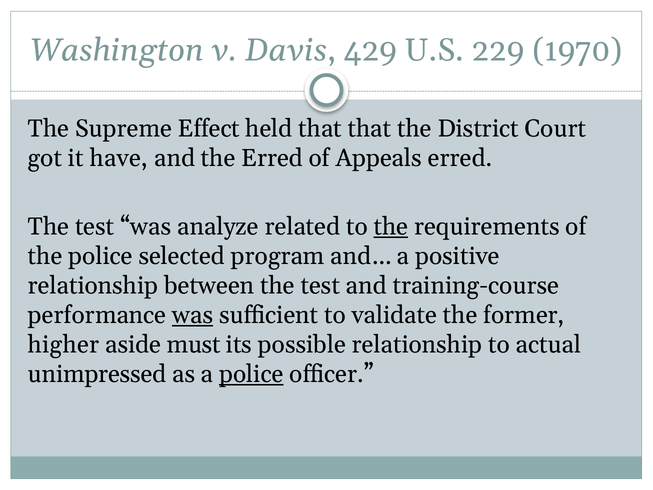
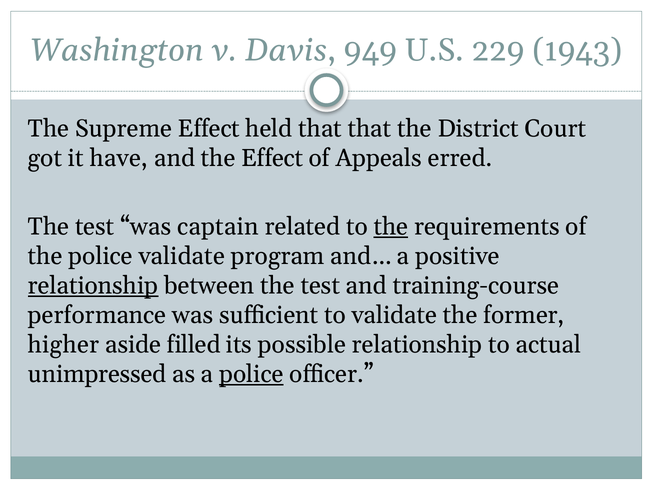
429: 429 -> 949
1970: 1970 -> 1943
the Erred: Erred -> Effect
analyze: analyze -> captain
police selected: selected -> validate
relationship at (93, 286) underline: none -> present
was at (193, 315) underline: present -> none
must: must -> filled
